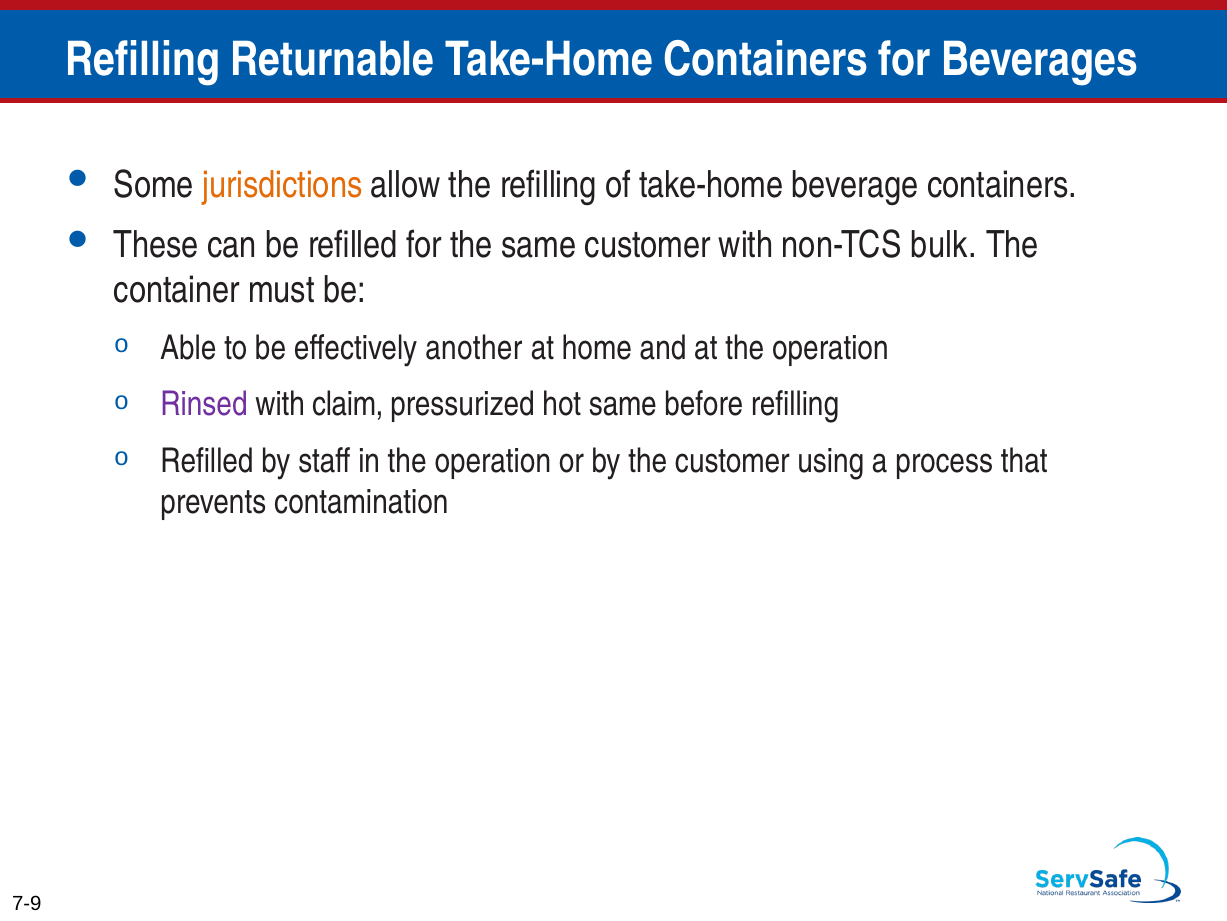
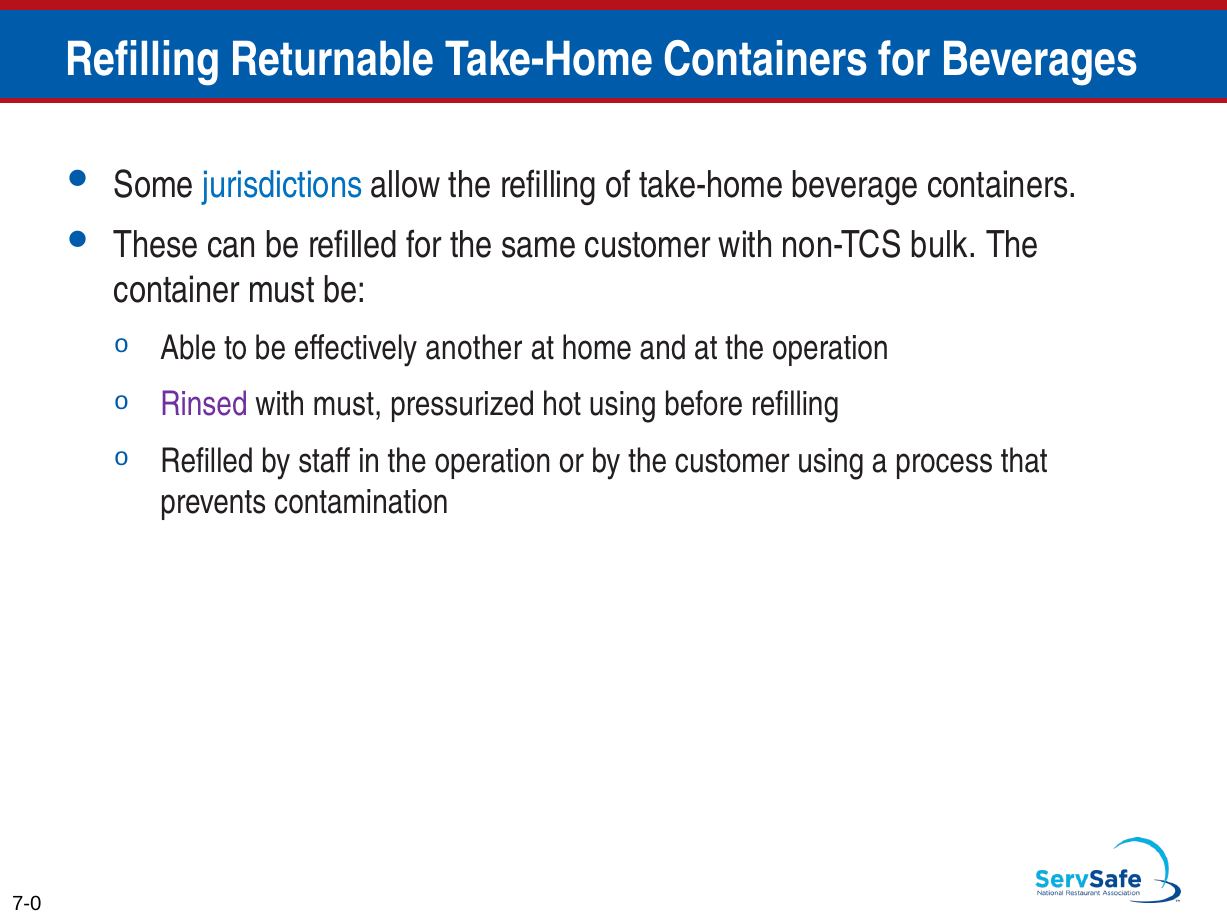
jurisdictions colour: orange -> blue
with claim: claim -> must
hot same: same -> using
7-9: 7-9 -> 7-0
